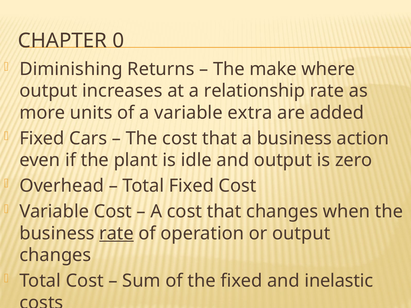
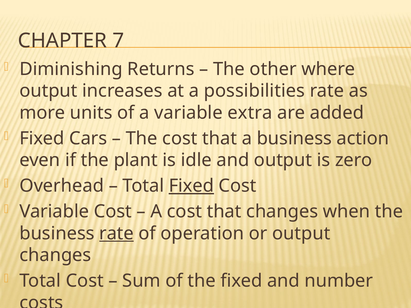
0: 0 -> 7
make: make -> other
relationship: relationship -> possibilities
Fixed at (191, 186) underline: none -> present
inelastic: inelastic -> number
